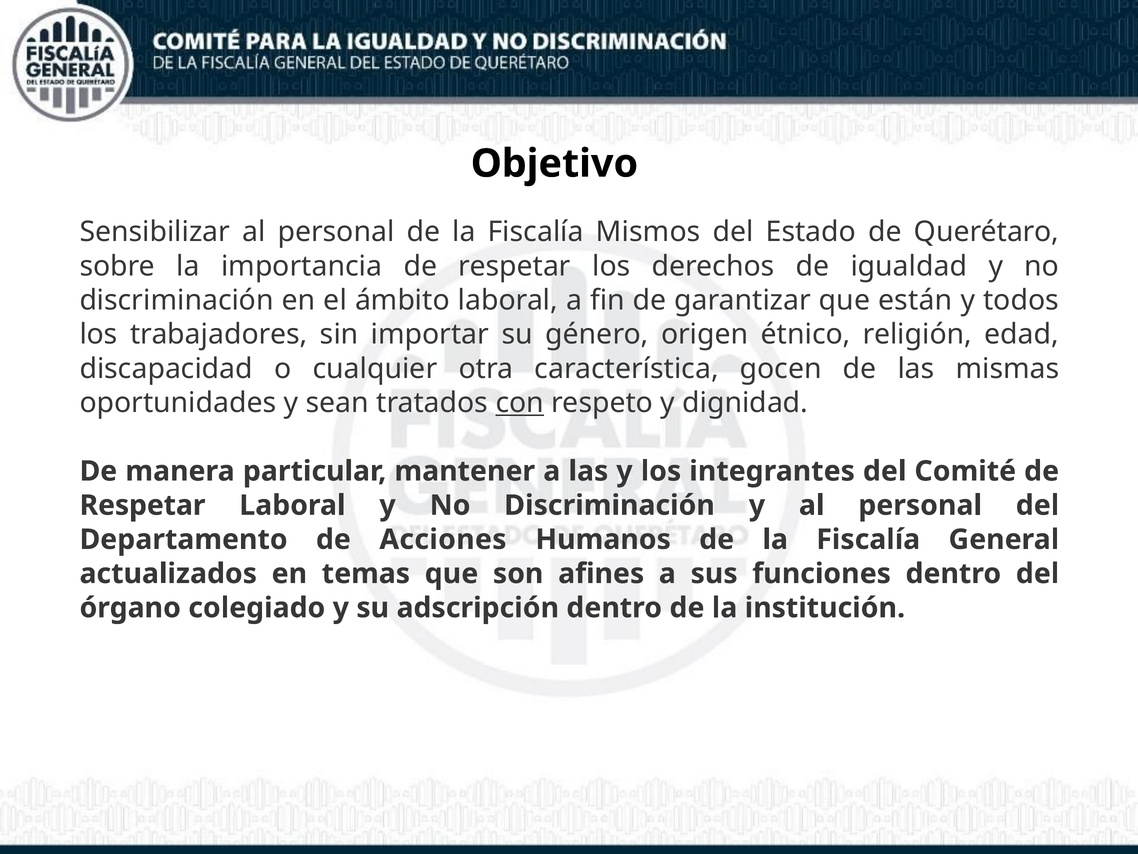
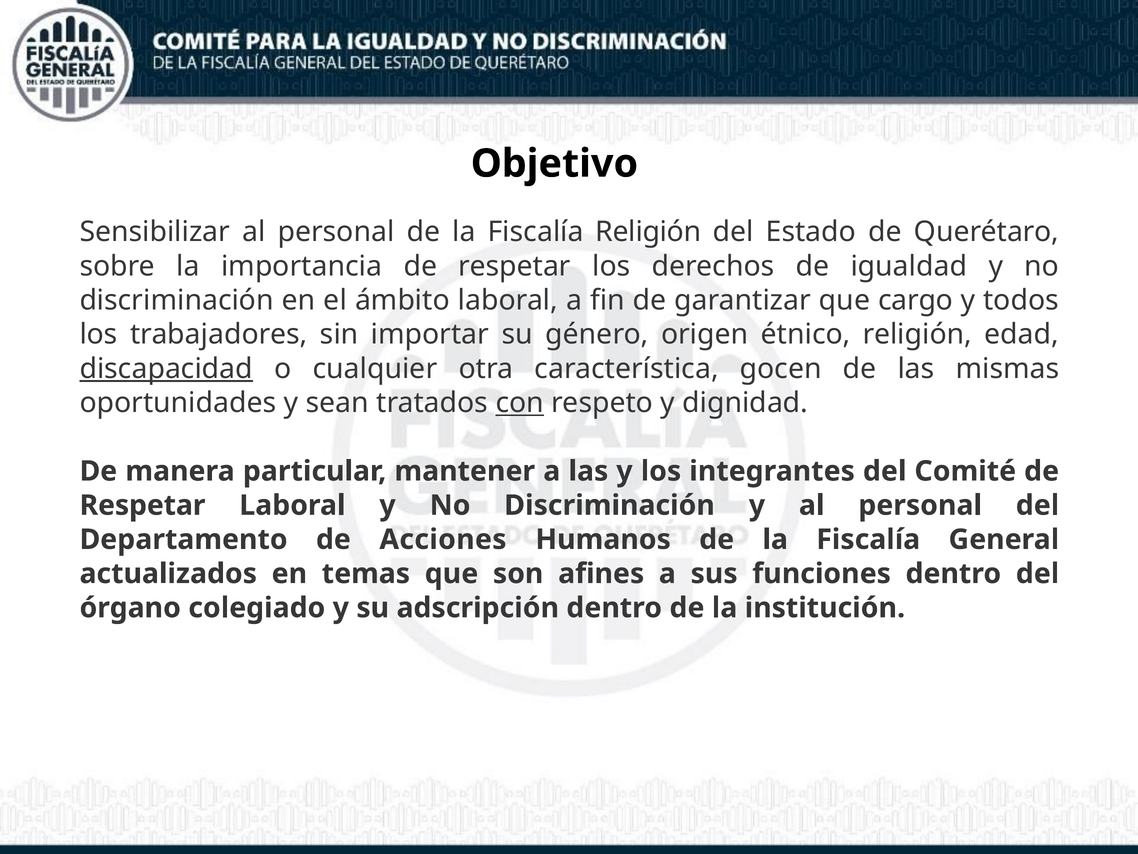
Fiscalía Mismos: Mismos -> Religión
están: están -> cargo
discapacidad underline: none -> present
